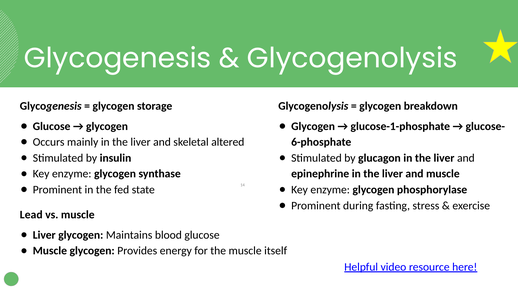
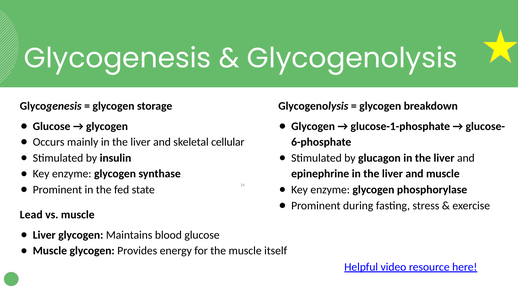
altered: altered -> cellular
